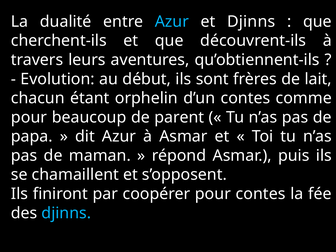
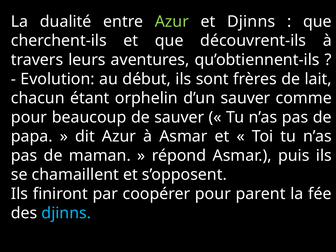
Azur at (172, 22) colour: light blue -> light green
d’un contes: contes -> sauver
de parent: parent -> sauver
pour contes: contes -> parent
